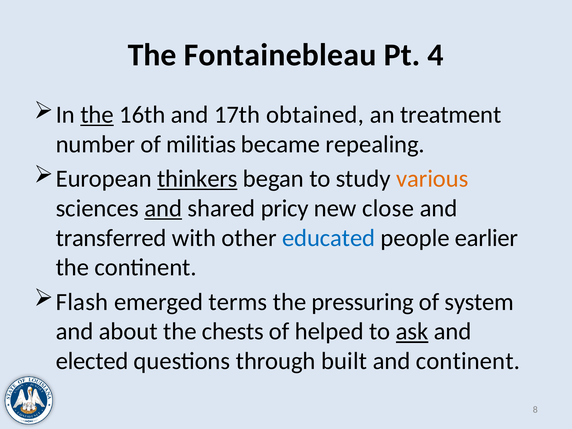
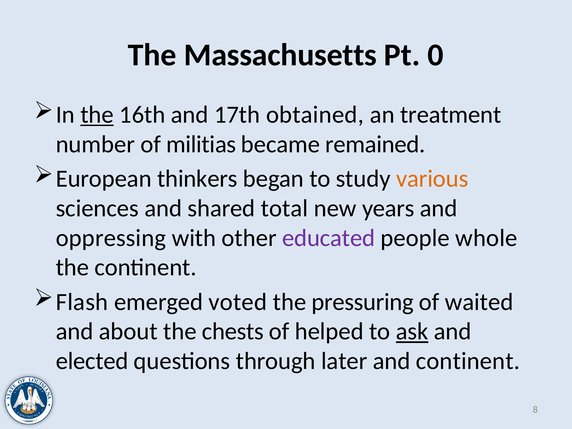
Fontainebleau: Fontainebleau -> Massachusetts
4: 4 -> 0
repealing: repealing -> remained
thinkers underline: present -> none
and at (163, 208) underline: present -> none
pricy: pricy -> total
close: close -> years
transferred: transferred -> oppressing
educated colour: blue -> purple
earlier: earlier -> whole
terms: terms -> voted
system: system -> waited
built: built -> later
